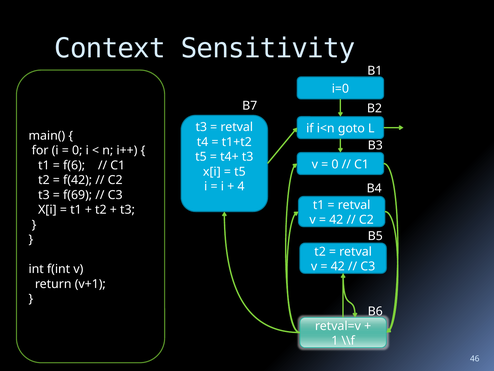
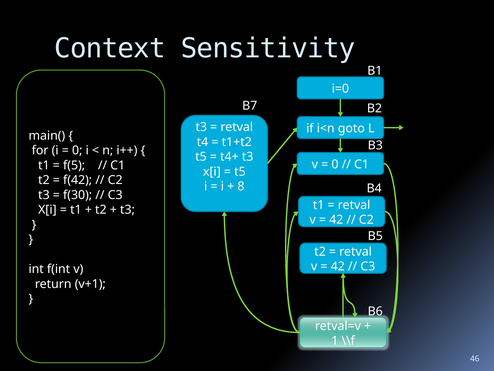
f(6: f(6 -> f(5
4: 4 -> 8
f(69: f(69 -> f(30
